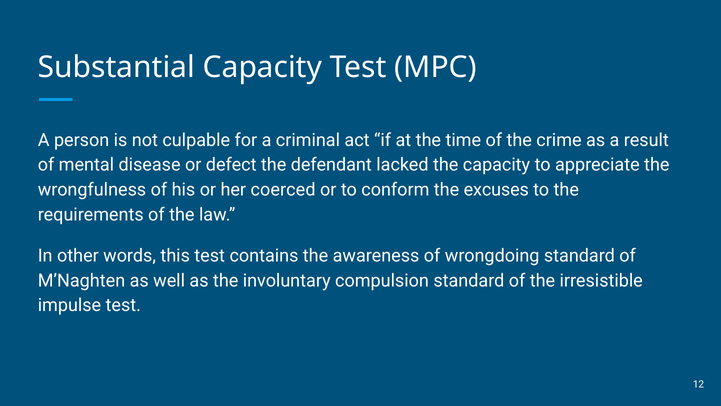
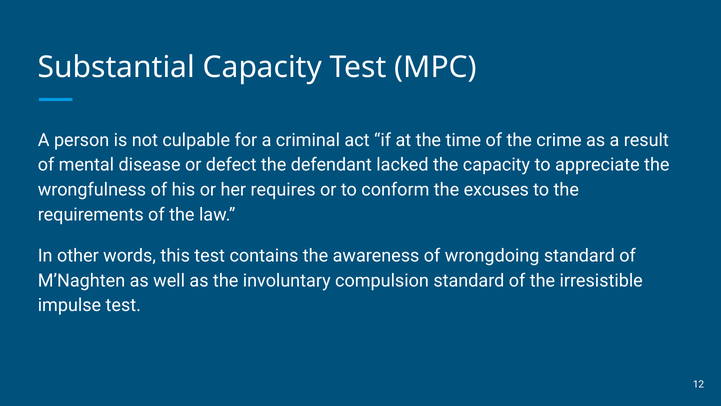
coerced: coerced -> requires
